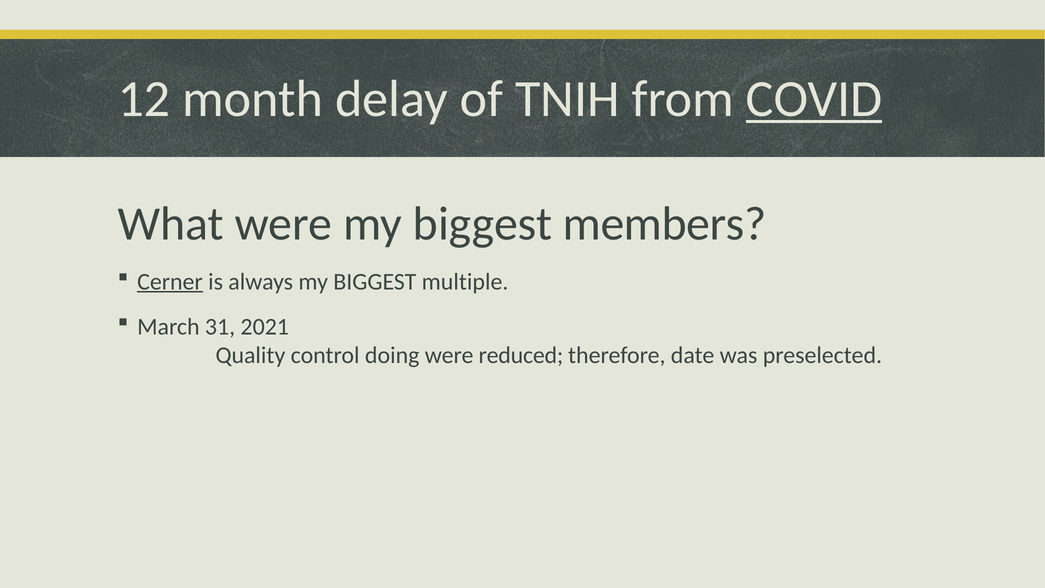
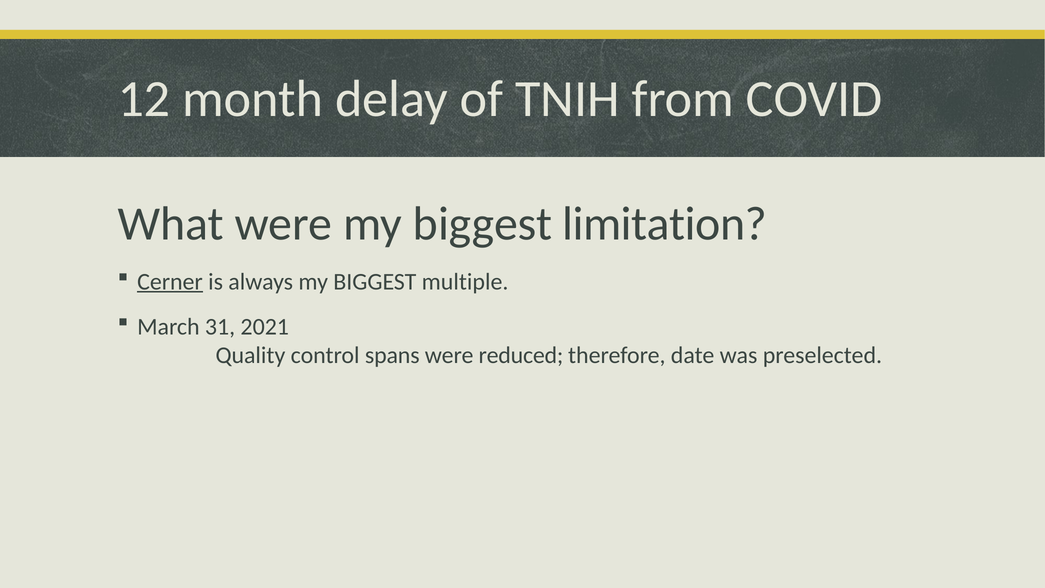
COVID underline: present -> none
members: members -> limitation
doing: doing -> spans
